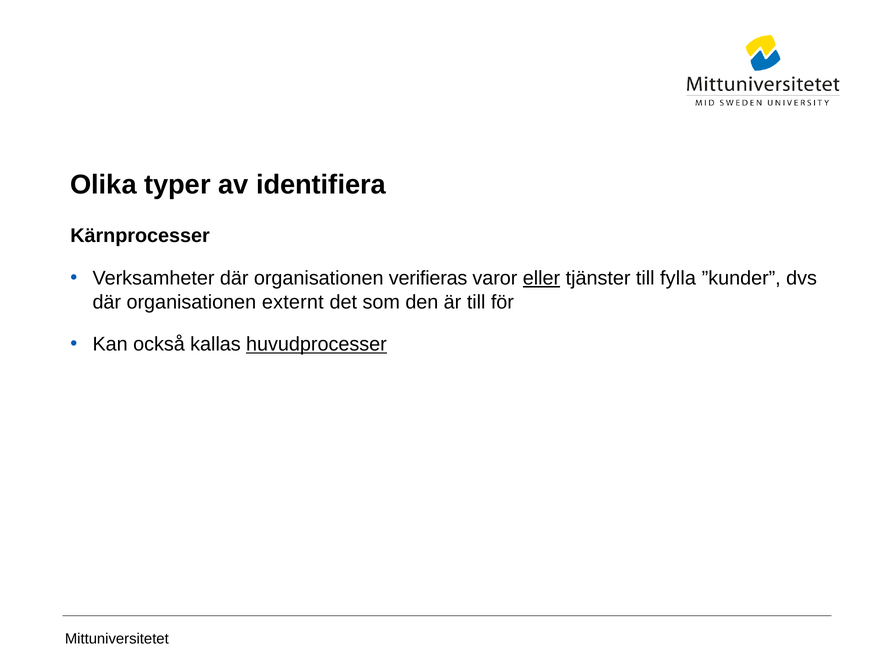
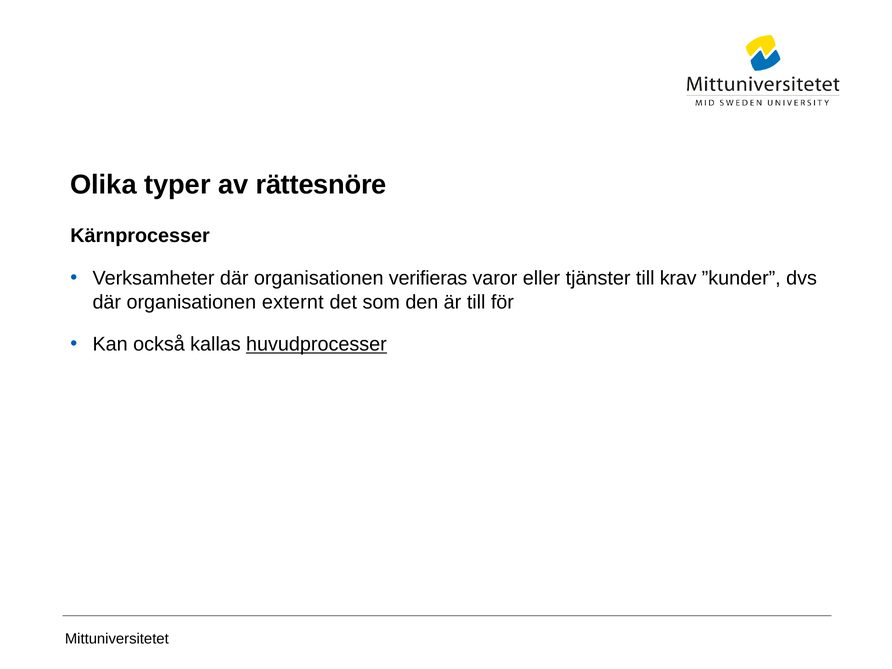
identifiera: identifiera -> rättesnöre
eller underline: present -> none
fylla: fylla -> krav
